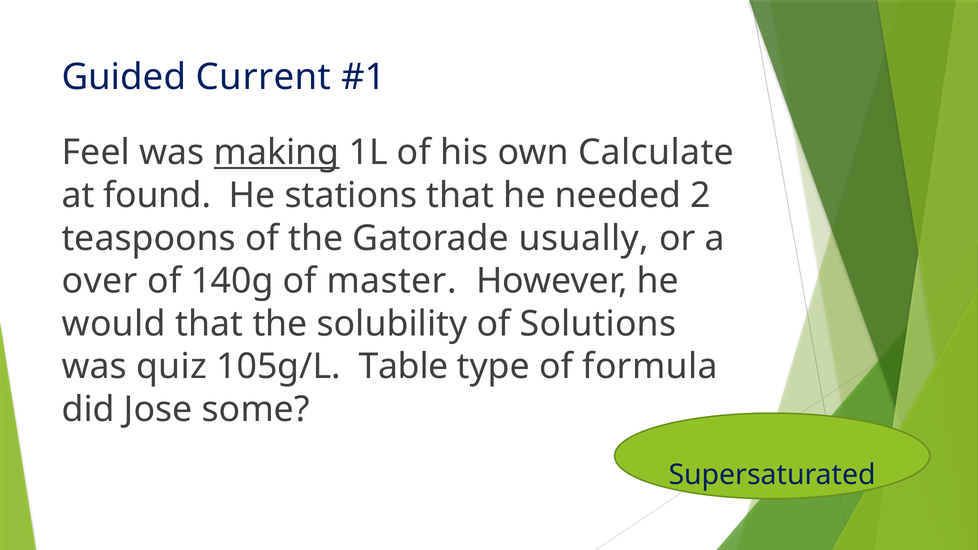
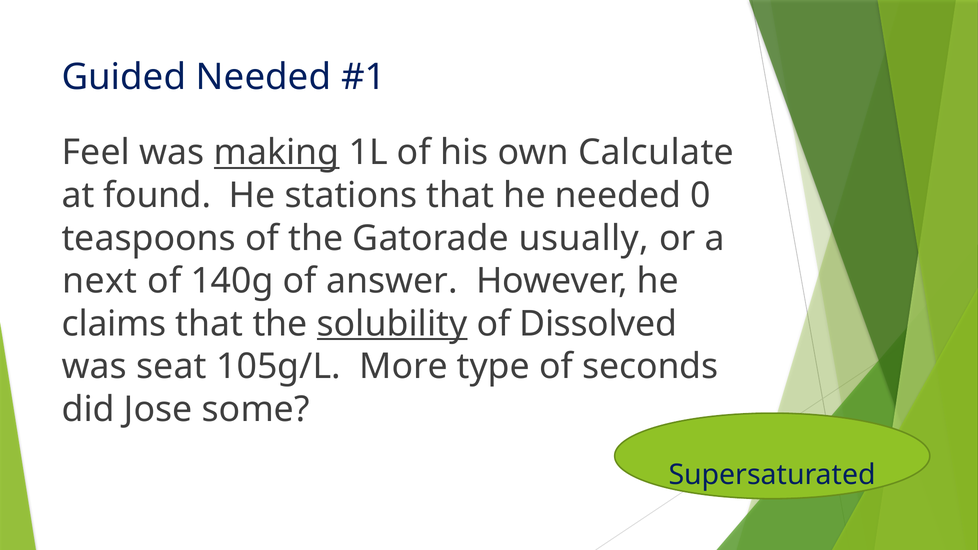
Guided Current: Current -> Needed
2: 2 -> 0
over: over -> next
master: master -> answer
would: would -> claims
solubility underline: none -> present
Solutions: Solutions -> Dissolved
quiz: quiz -> seat
Table: Table -> More
formula: formula -> seconds
